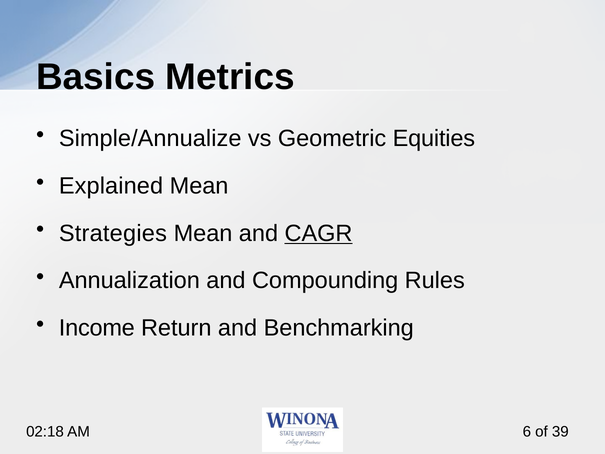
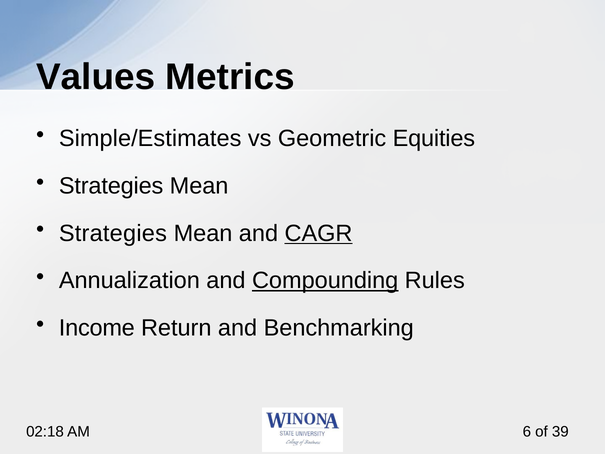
Basics: Basics -> Values
Simple/Annualize: Simple/Annualize -> Simple/Estimates
Explained at (111, 186): Explained -> Strategies
Compounding underline: none -> present
